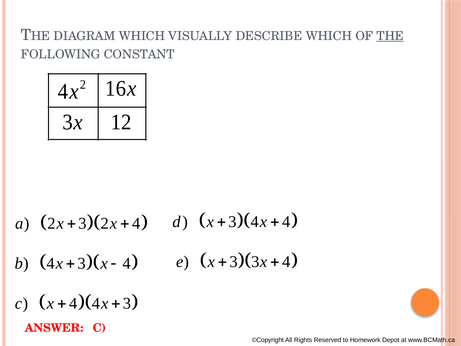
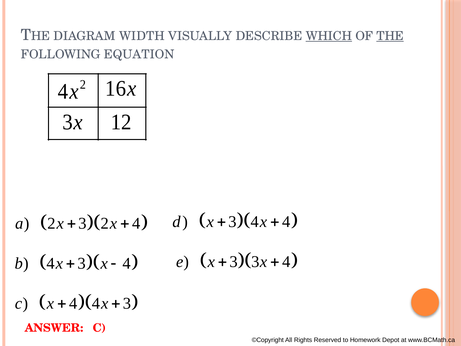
DIAGRAM WHICH: WHICH -> WIDTH
WHICH at (329, 36) underline: none -> present
CONSTANT: CONSTANT -> EQUATION
